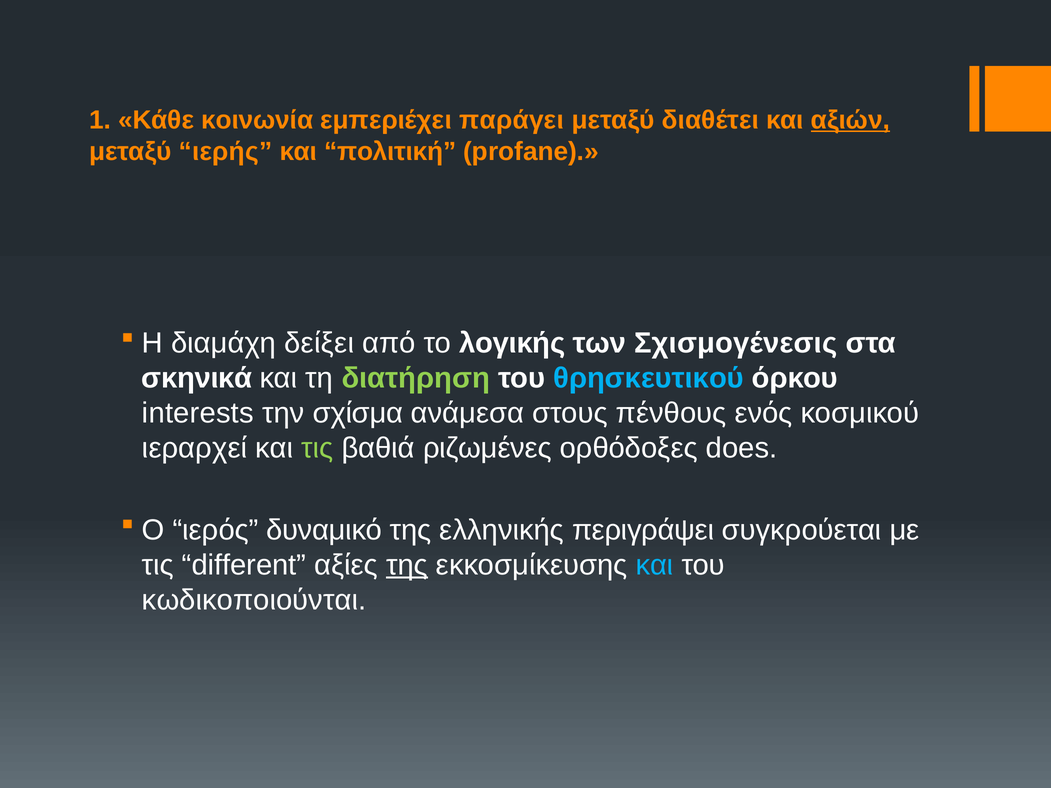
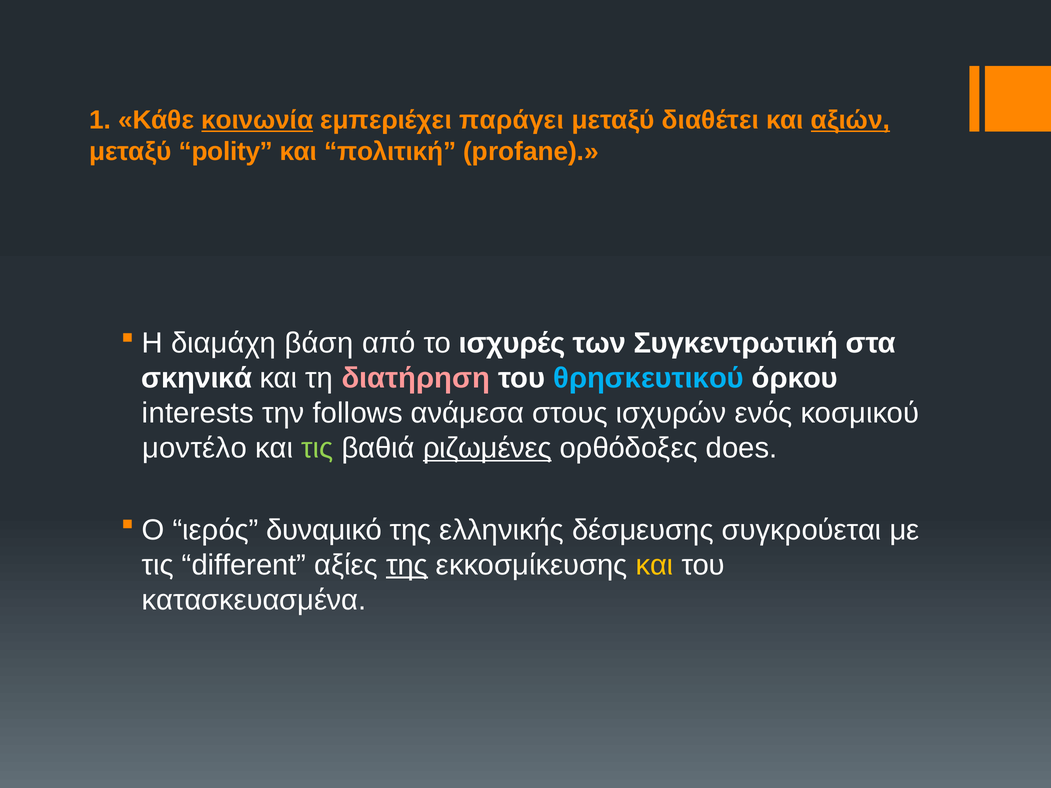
κοινωνία underline: none -> present
ιερής: ιερής -> polity
δείξει: δείξει -> βάση
λογικής: λογικής -> ισχυρές
Σχισμογένεσις: Σχισμογένεσις -> Συγκεντρωτική
διατήρηση colour: light green -> pink
σχίσμα: σχίσμα -> follows
πένθους: πένθους -> ισχυρών
ιεραρχεί: ιεραρχεί -> μοντέλο
ριζωμένες underline: none -> present
περιγράψει: περιγράψει -> δέσμευσης
και at (655, 565) colour: light blue -> yellow
κωδικοποιούνται: κωδικοποιούνται -> κατασκευασμένα
